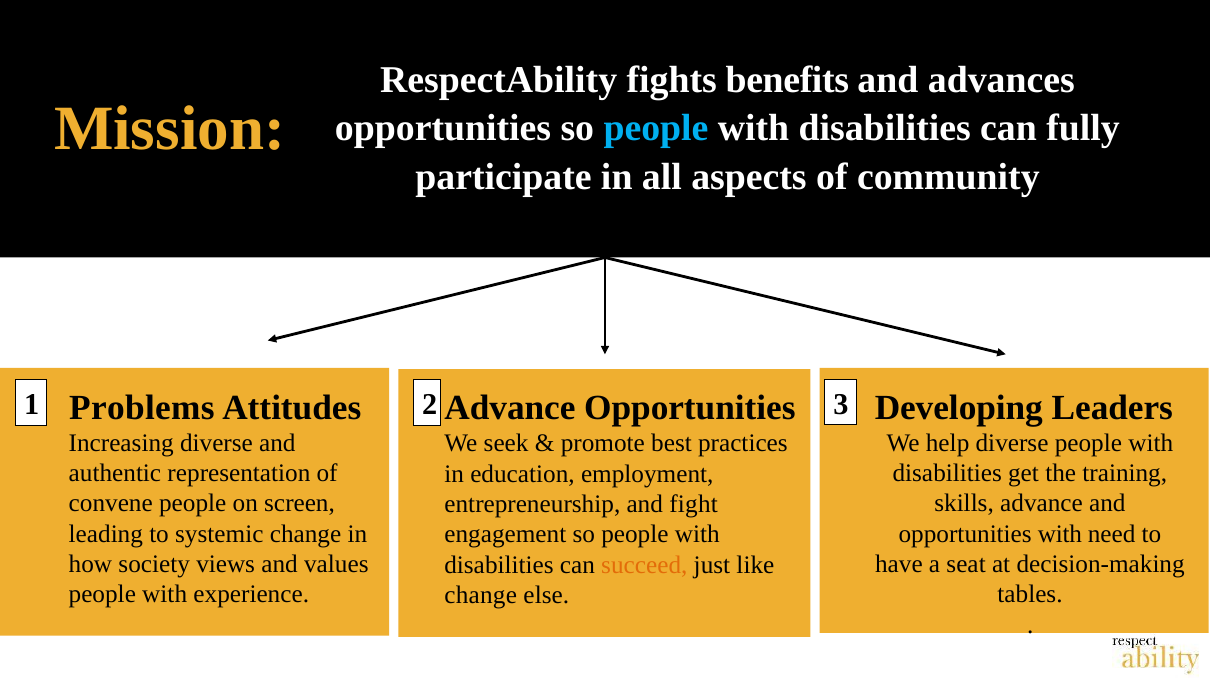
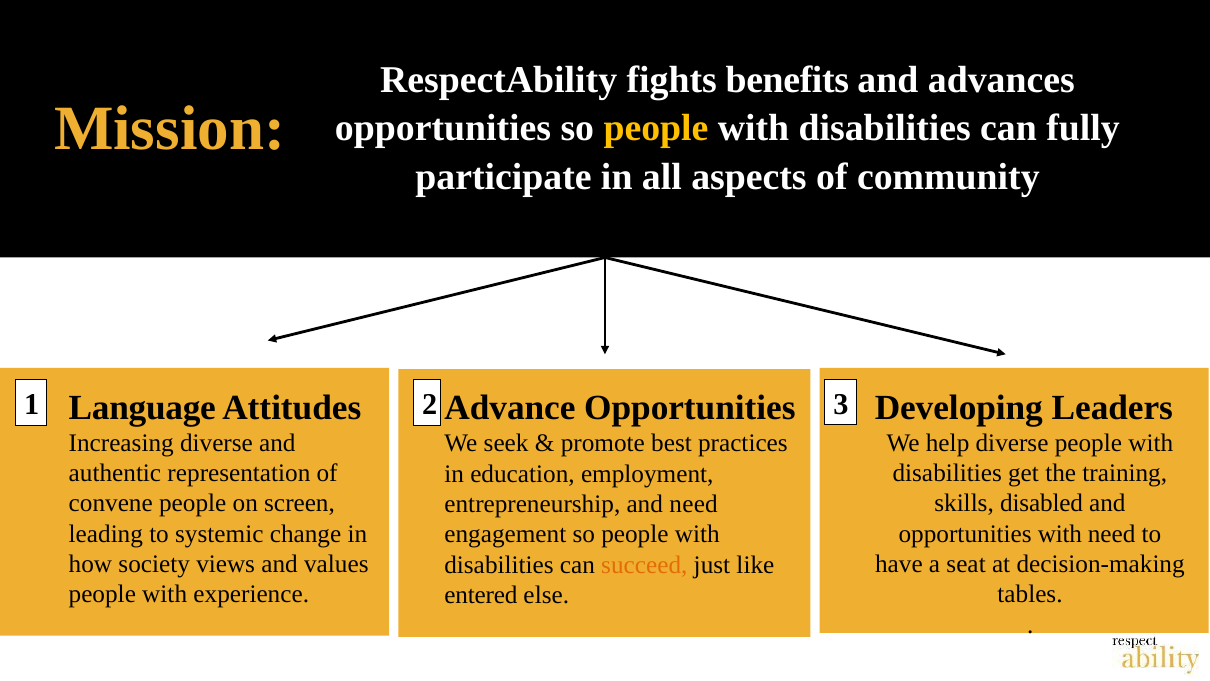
people at (656, 128) colour: light blue -> yellow
Problems: Problems -> Language
advance: advance -> disabled
and fight: fight -> need
change at (481, 595): change -> entered
